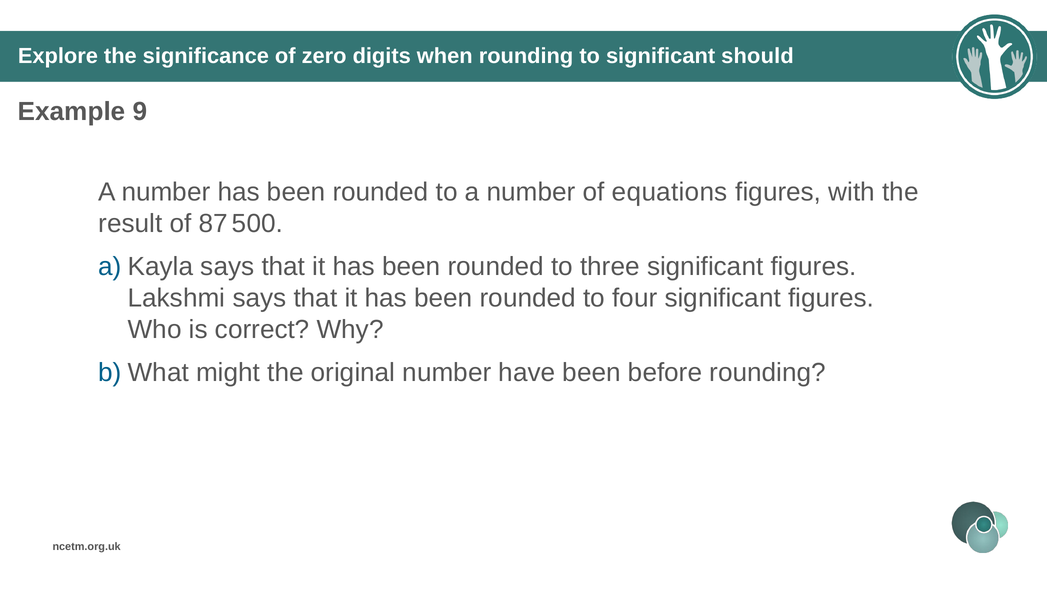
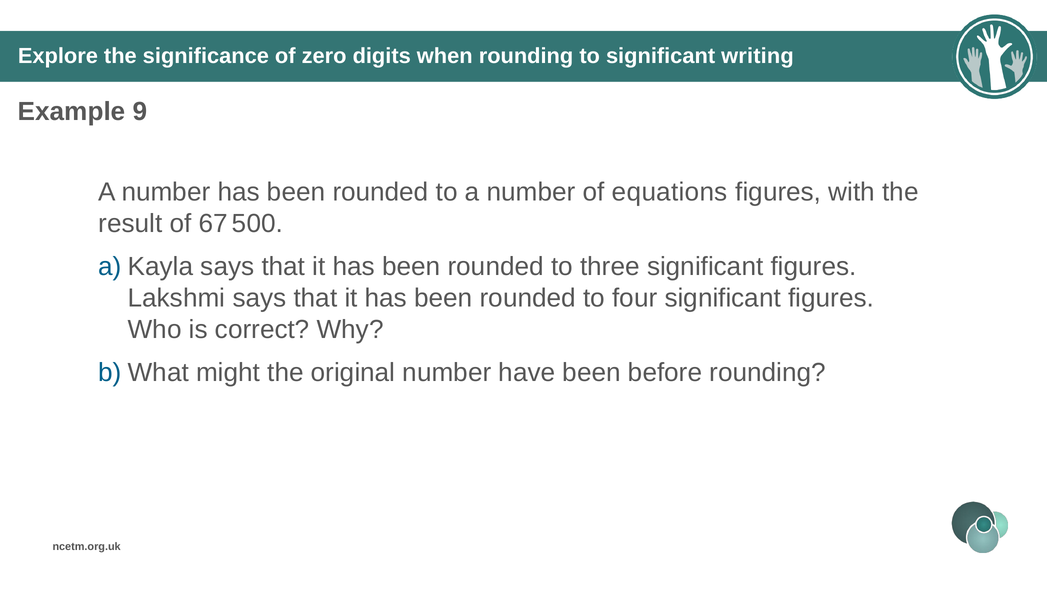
should: should -> writing
87: 87 -> 67
